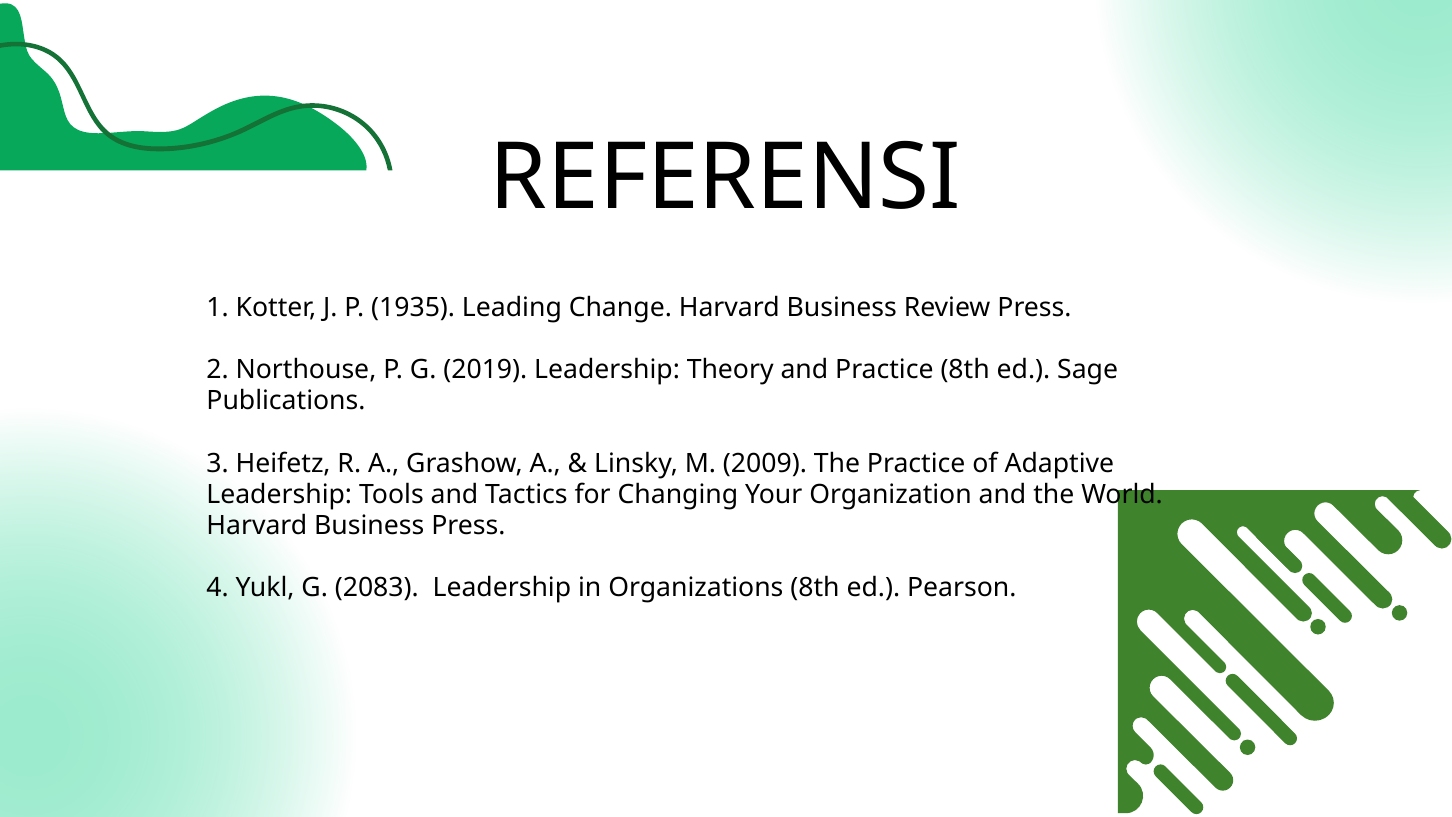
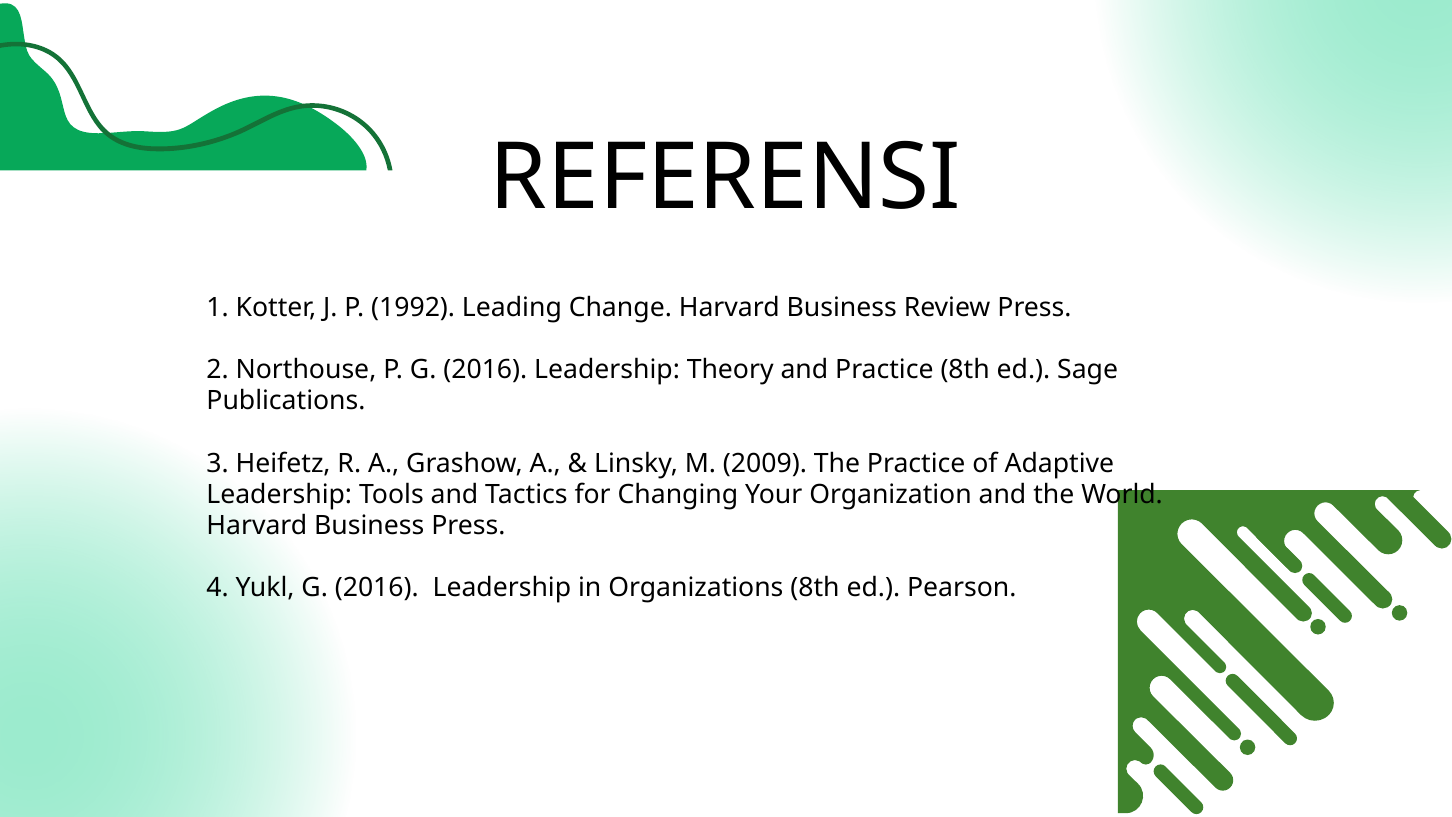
1935: 1935 -> 1992
P G 2019: 2019 -> 2016
Yukl G 2083: 2083 -> 2016
